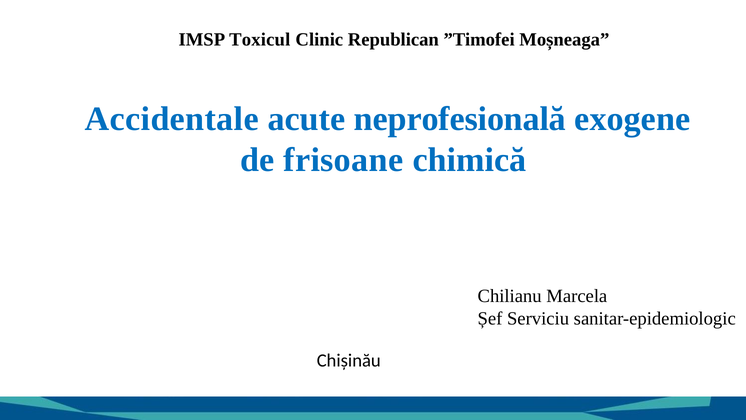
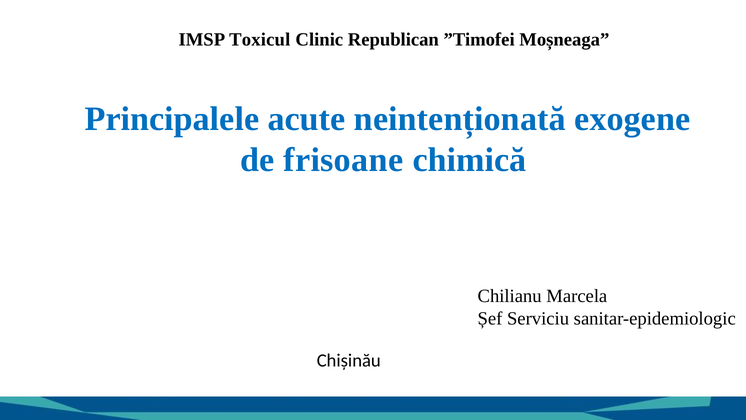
Accidentale: Accidentale -> Principalele
neprofesională: neprofesională -> neintenționată
